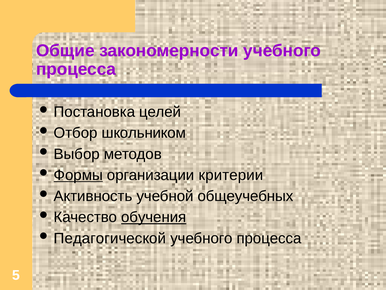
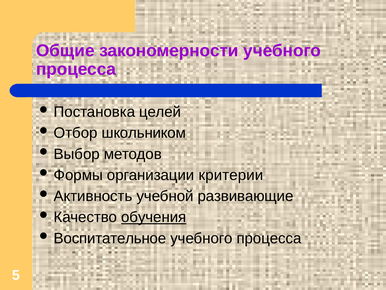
Формы underline: present -> none
общеучебных: общеучебных -> развивающие
Педагогической: Педагогической -> Воспитательное
